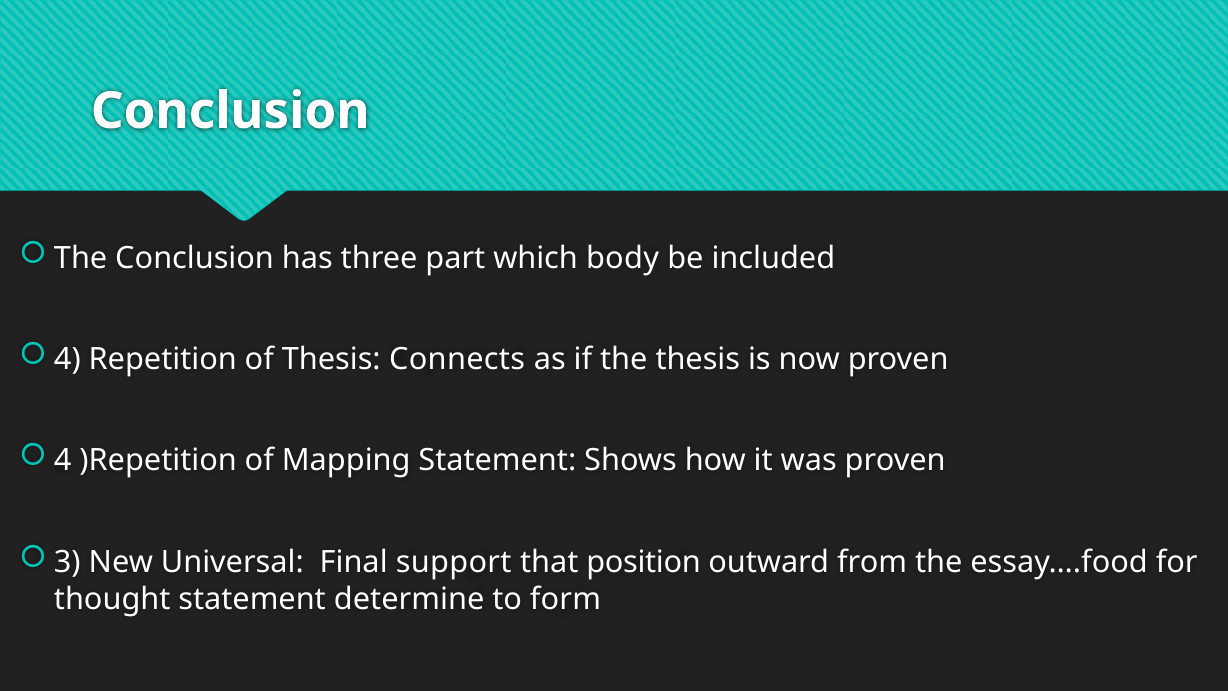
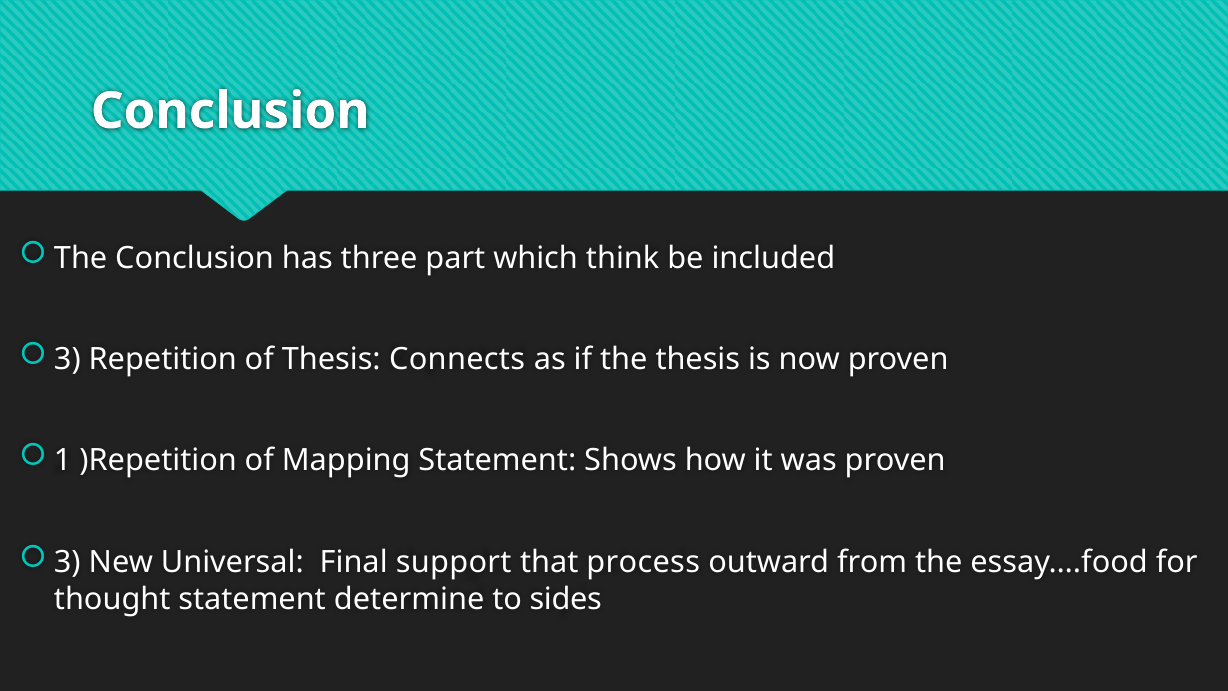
body: body -> think
4 at (67, 359): 4 -> 3
4 at (63, 461): 4 -> 1
position: position -> process
form: form -> sides
